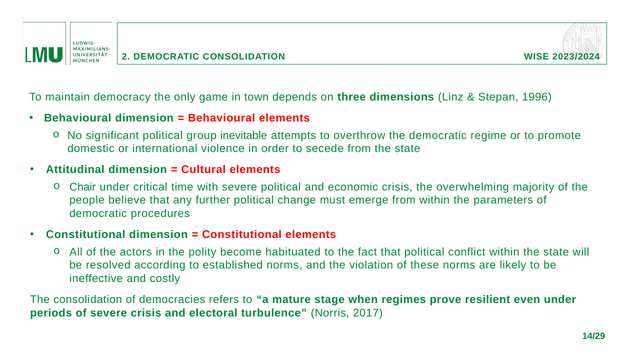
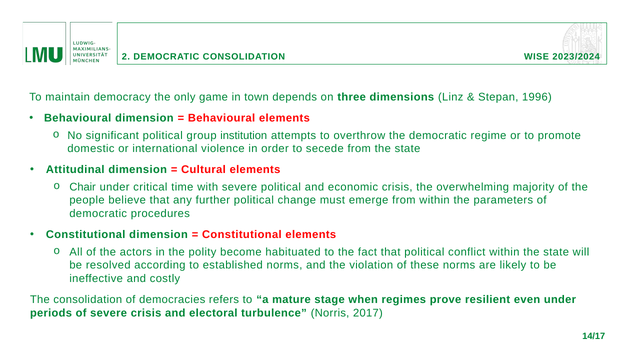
inevitable: inevitable -> institution
14/29: 14/29 -> 14/17
